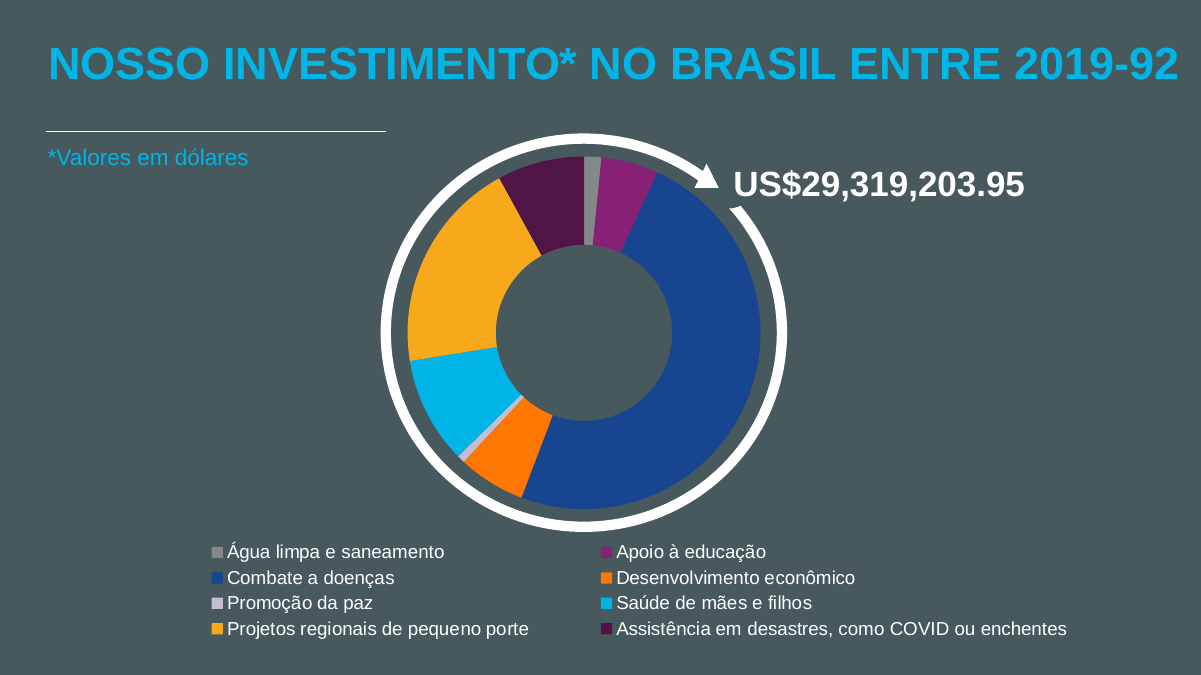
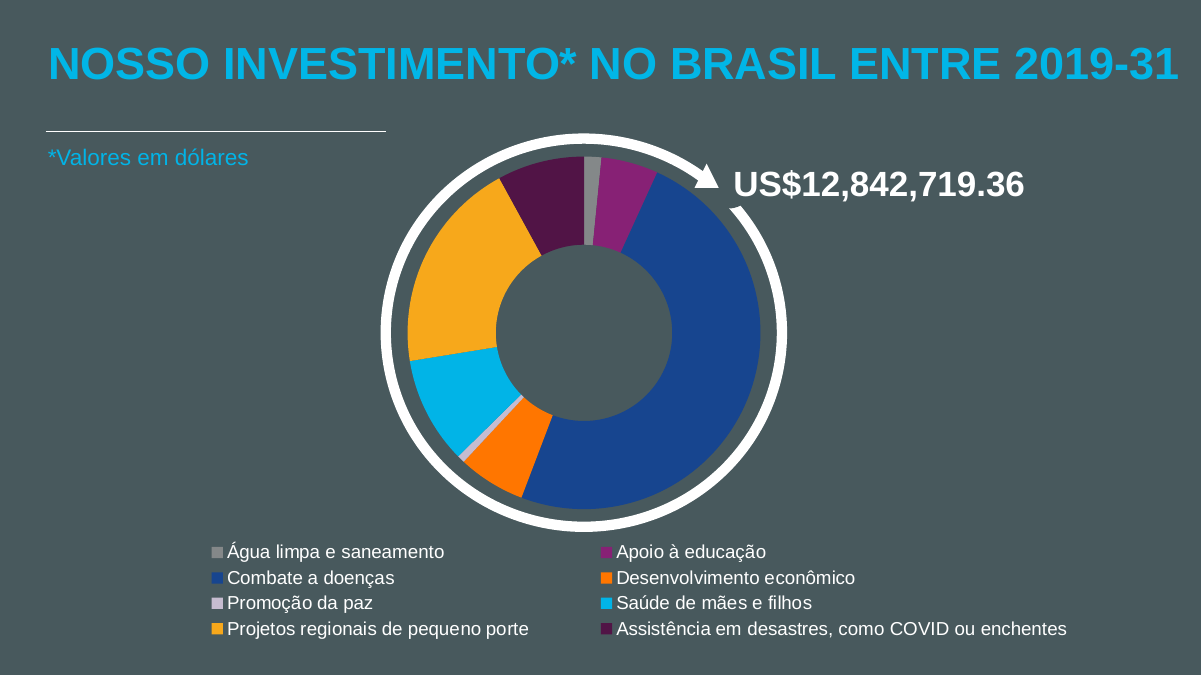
2019-92: 2019-92 -> 2019-31
US$29,319,203.95: US$29,319,203.95 -> US$12,842,719.36
